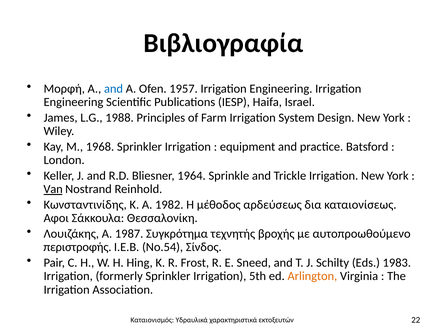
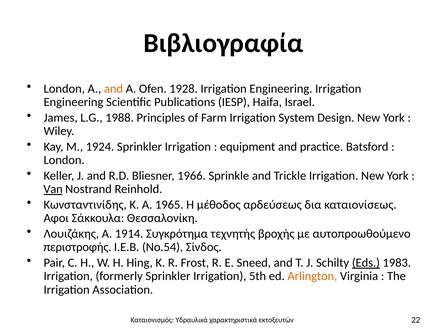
Μορφή at (64, 89): Μορφή -> London
and at (113, 89) colour: blue -> orange
1957: 1957 -> 1928
1968: 1968 -> 1924
1964: 1964 -> 1966
1982: 1982 -> 1965
1987: 1987 -> 1914
Eds underline: none -> present
